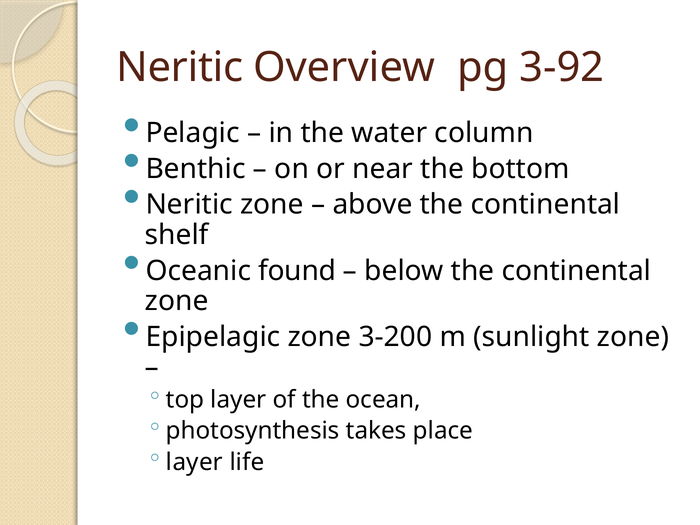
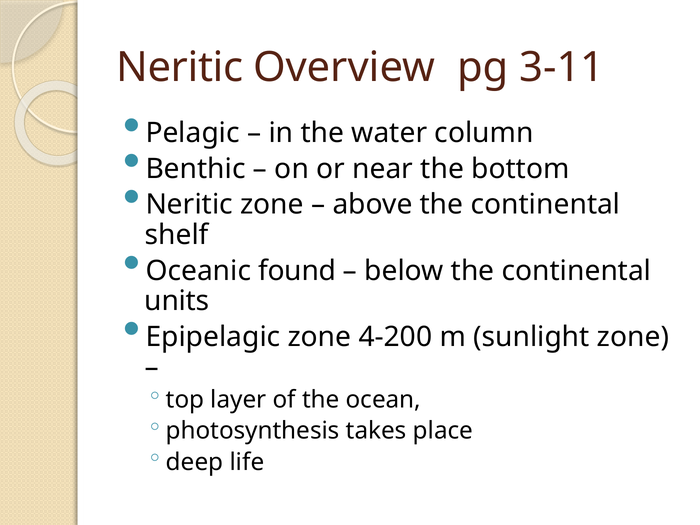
3-92: 3-92 -> 3-11
zone at (177, 301): zone -> units
3-200: 3-200 -> 4-200
layer at (195, 462): layer -> deep
